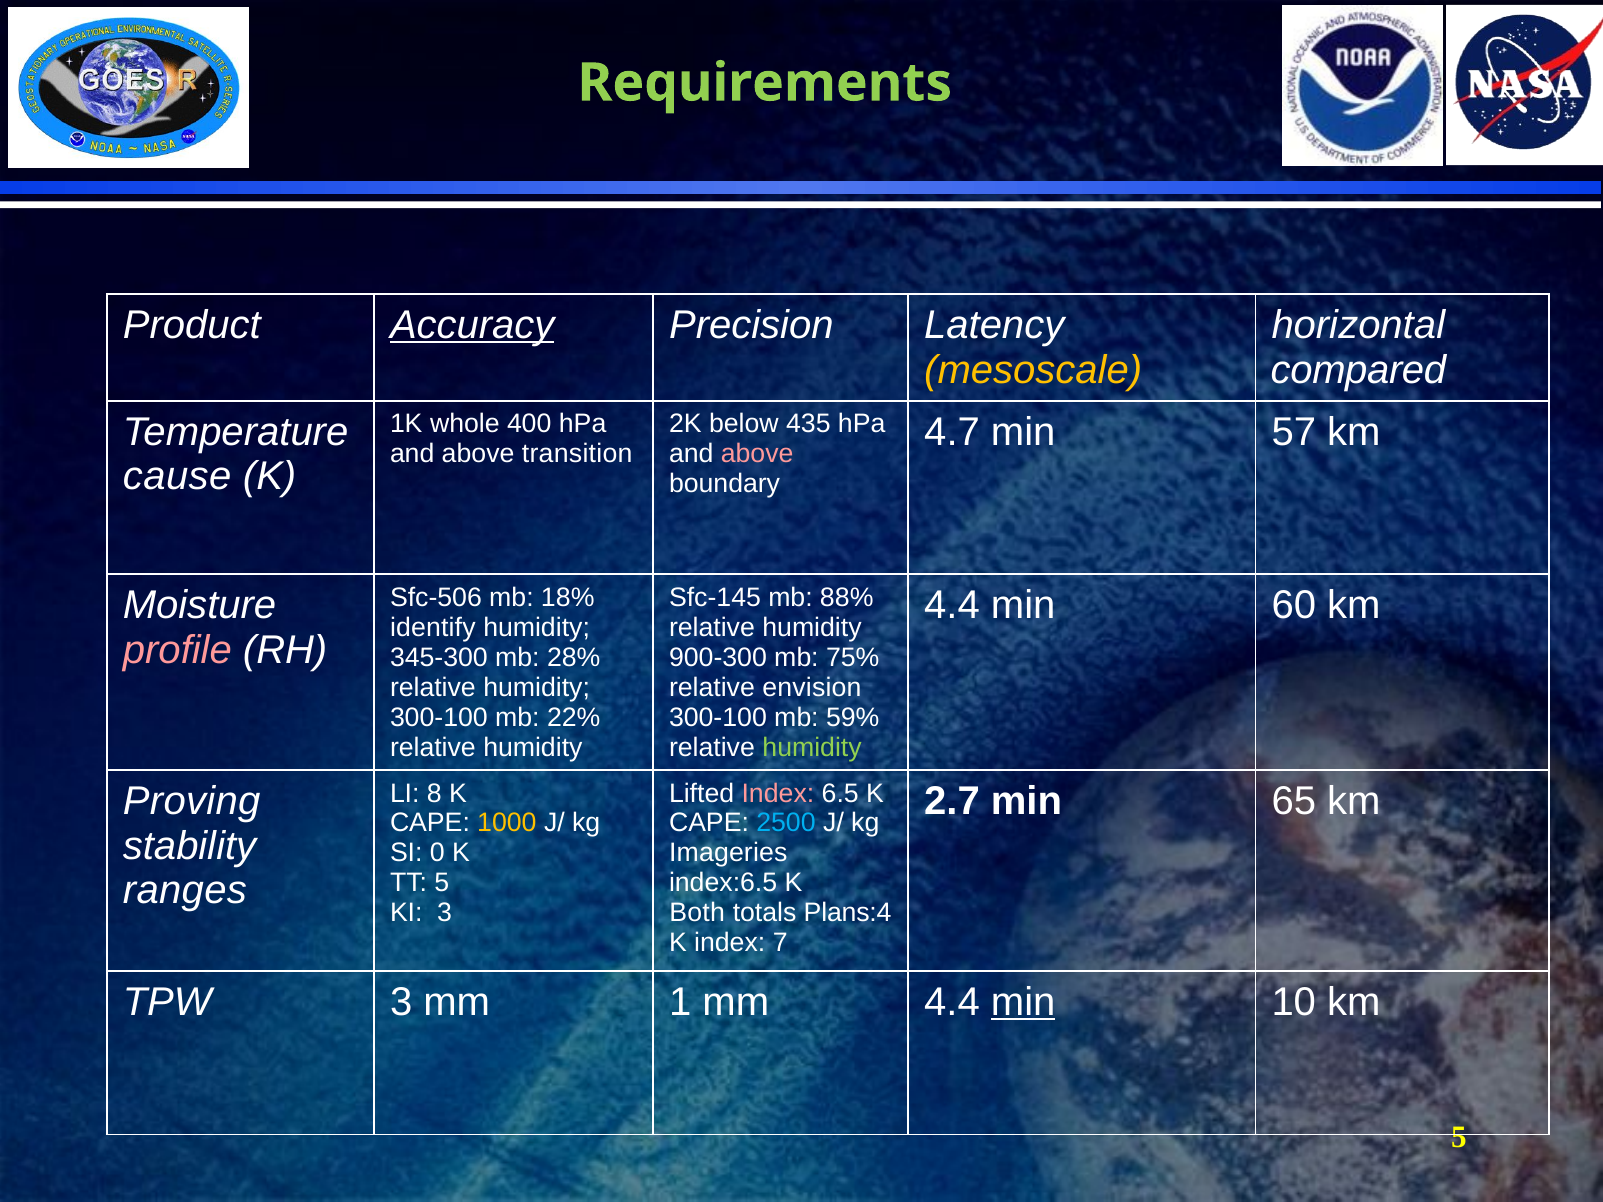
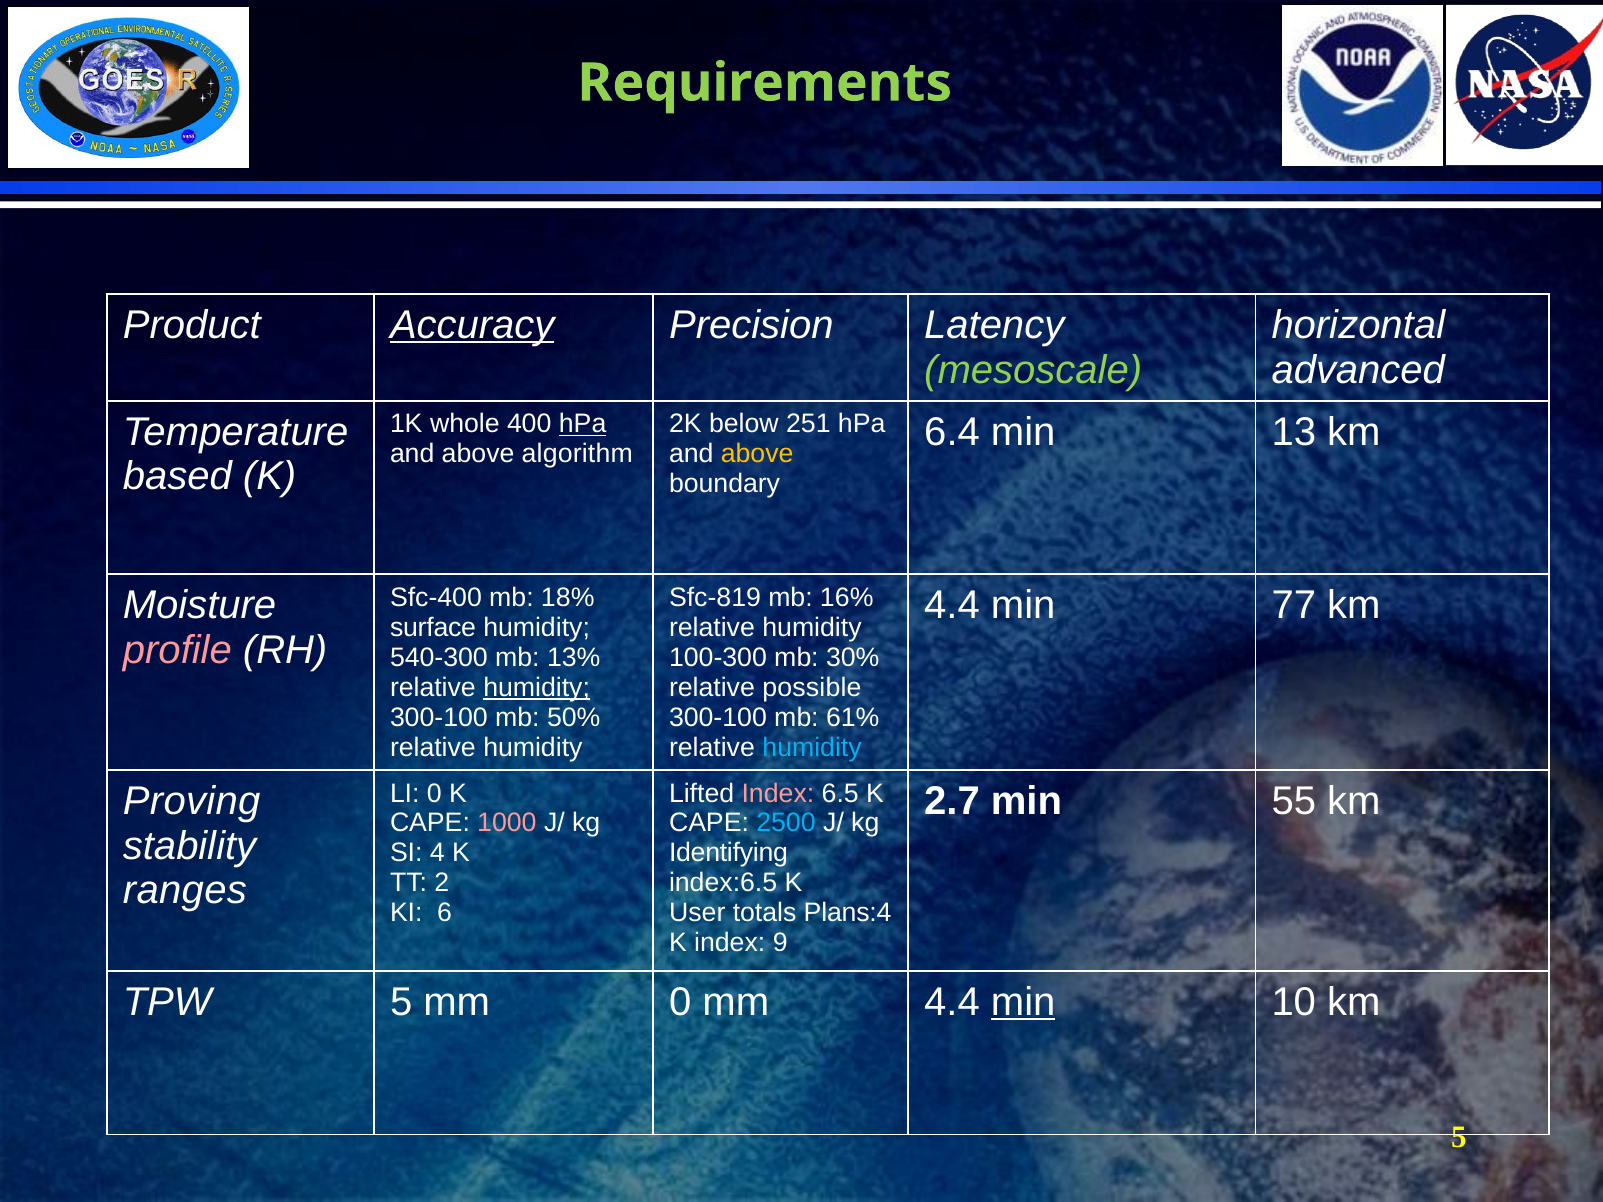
mesoscale colour: yellow -> light green
compared: compared -> advanced
hPa at (583, 424) underline: none -> present
435: 435 -> 251
4.7: 4.7 -> 6.4
57: 57 -> 13
transition: transition -> algorithm
above at (757, 454) colour: pink -> yellow
cause: cause -> based
Sfc-506: Sfc-506 -> Sfc-400
Sfc-145: Sfc-145 -> Sfc-819
88%: 88% -> 16%
60: 60 -> 77
identify: identify -> surface
345-300: 345-300 -> 540-300
28%: 28% -> 13%
900-300: 900-300 -> 100-300
75%: 75% -> 30%
humidity at (537, 688) underline: none -> present
envision: envision -> possible
22%: 22% -> 50%
59%: 59% -> 61%
humidity at (812, 747) colour: light green -> light blue
LI 8: 8 -> 0
65: 65 -> 55
1000 colour: yellow -> pink
0: 0 -> 4
Imageries: Imageries -> Identifying
TT 5: 5 -> 2
KI 3: 3 -> 6
Both: Both -> User
7: 7 -> 9
TPW 3: 3 -> 5
mm 1: 1 -> 0
